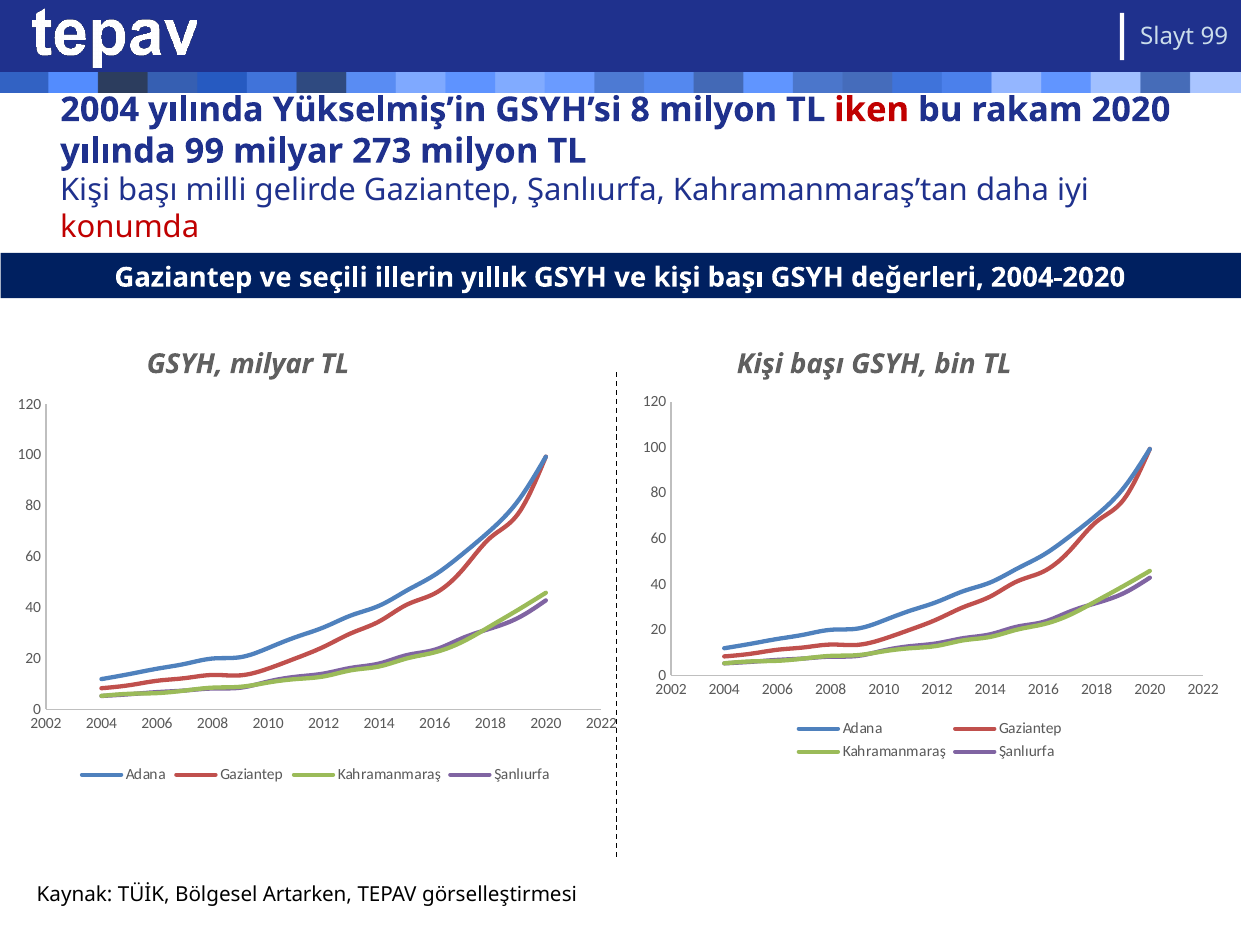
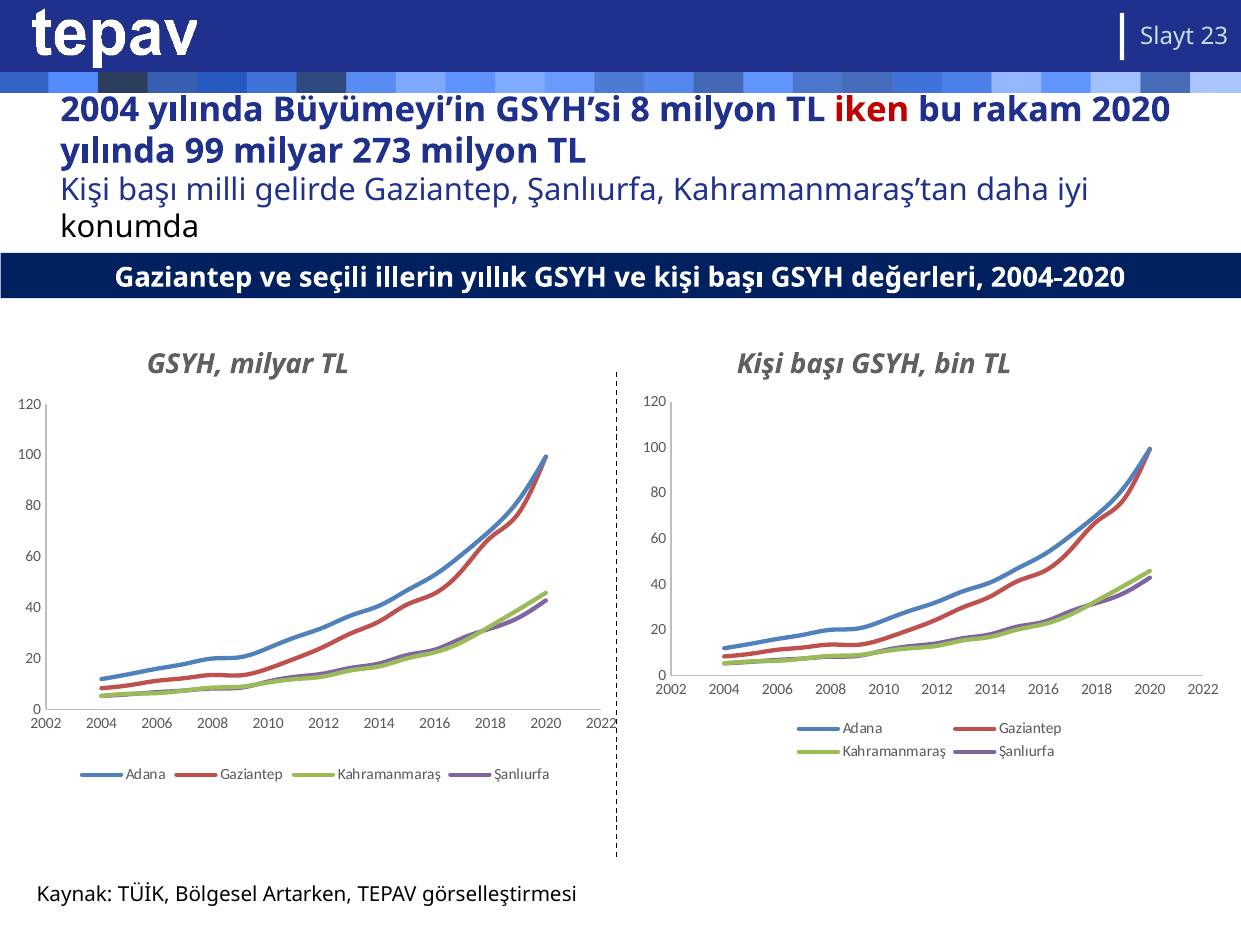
Slayt 99: 99 -> 23
Yükselmiş’in: Yükselmiş’in -> Büyümeyi’in
konumda colour: red -> black
